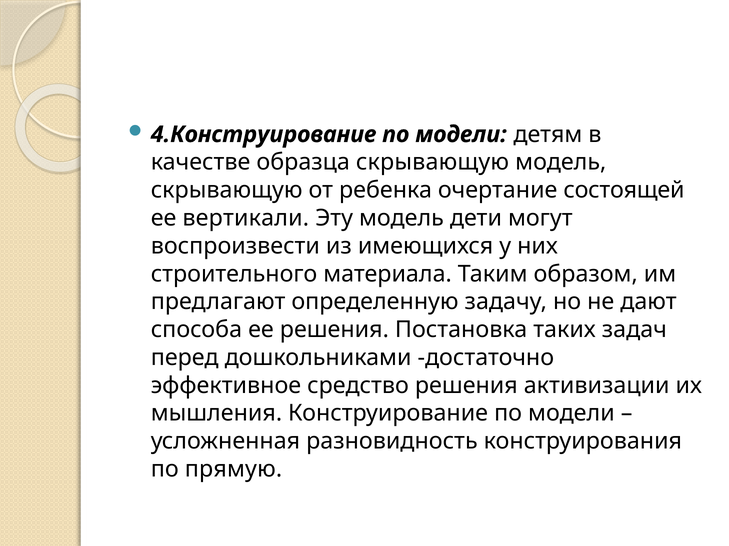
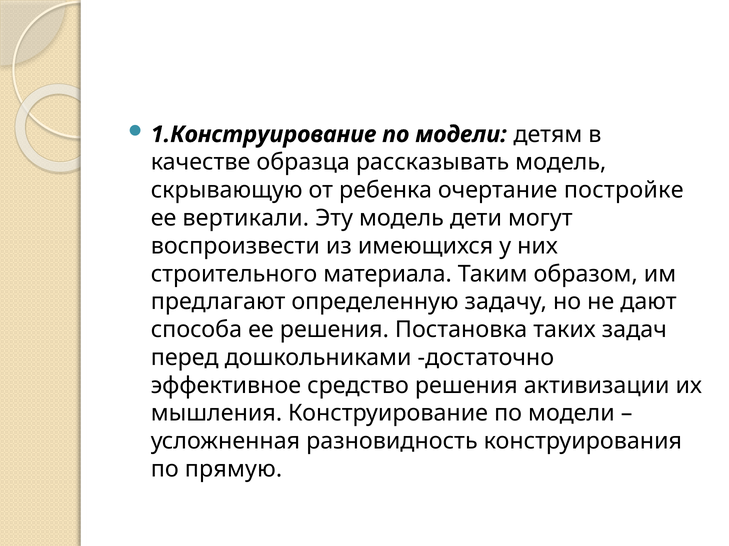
4.Конструирование: 4.Конструирование -> 1.Конструирование
образца скрывающую: скрывающую -> рассказывать
состоящей: состоящей -> постройке
